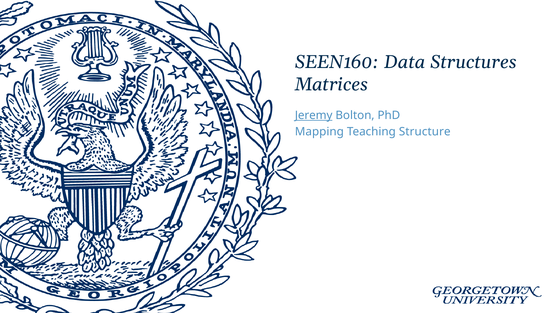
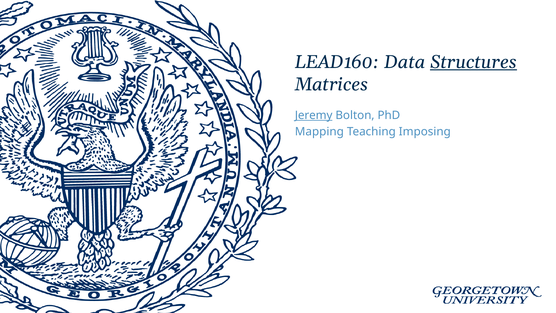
SEEN160: SEEN160 -> LEAD160
Structures underline: none -> present
Structure: Structure -> Imposing
